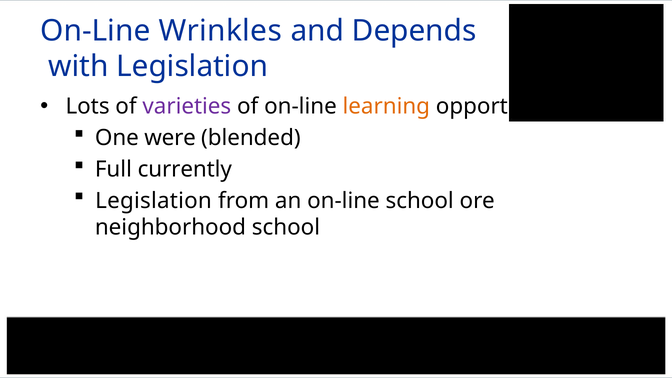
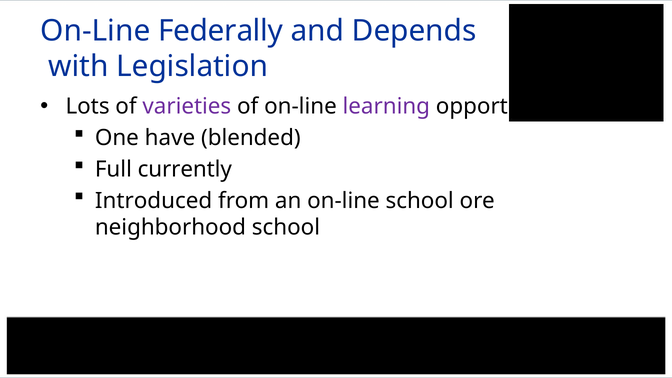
Wrinkles: Wrinkles -> Federally
learning colour: orange -> purple
were: were -> have
Legislation at (153, 201): Legislation -> Introduced
